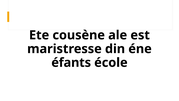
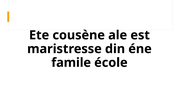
éfants: éfants -> famile
